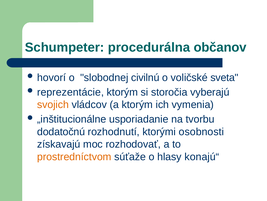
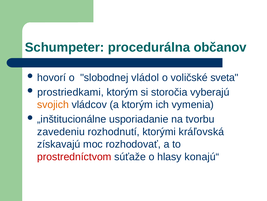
civilnú: civilnú -> vládol
reprezentácie: reprezentácie -> prostriedkami
dodatočnú: dodatočnú -> zavedeniu
osobnosti: osobnosti -> kráľovská
prostredníctvom colour: orange -> red
